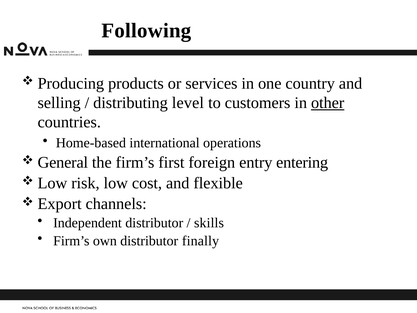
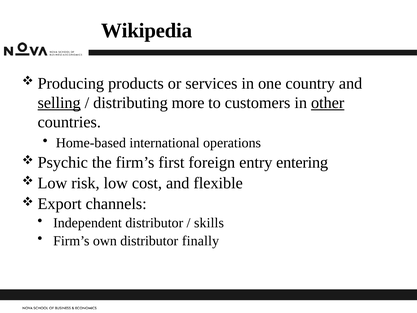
Following: Following -> Wikipedia
selling underline: none -> present
level: level -> more
General: General -> Psychic
